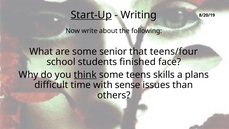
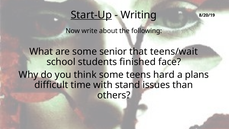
teens/four: teens/four -> teens/wait
think underline: present -> none
skills: skills -> hard
sense: sense -> stand
